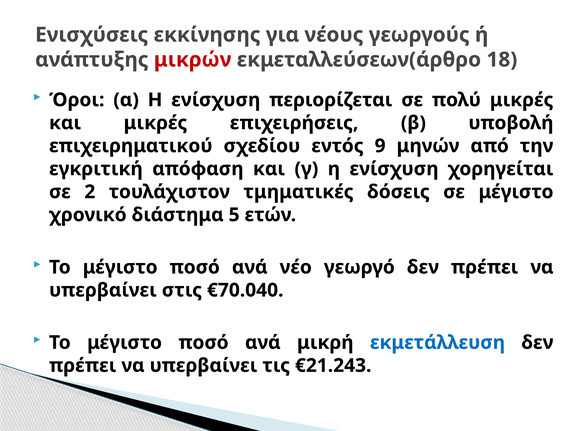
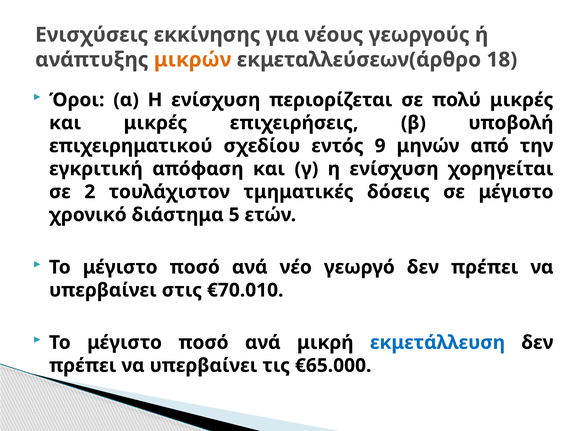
μικρών colour: red -> orange
€70.040: €70.040 -> €70.010
€21.243: €21.243 -> €65.000
